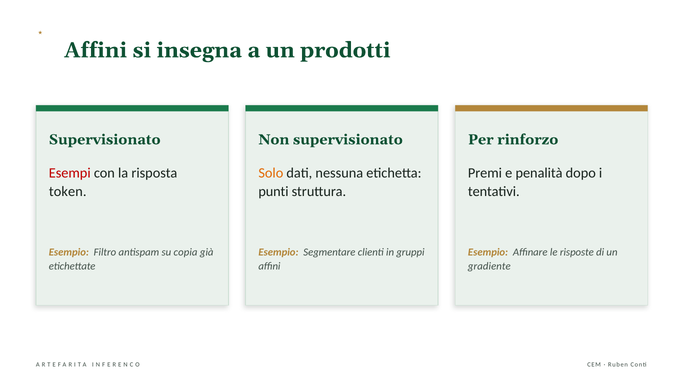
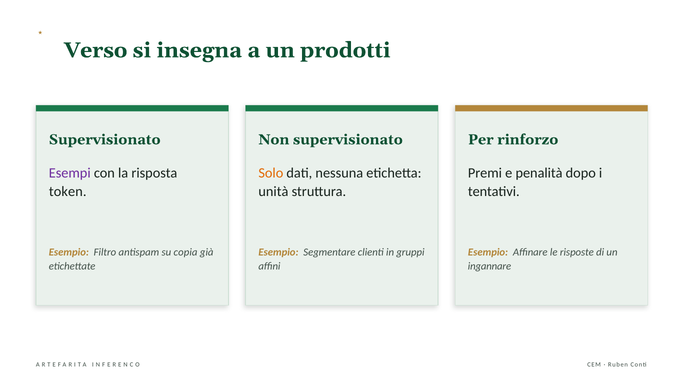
Affini at (96, 50): Affini -> Verso
Esempi colour: red -> purple
punti: punti -> unità
gradiente: gradiente -> ingannare
